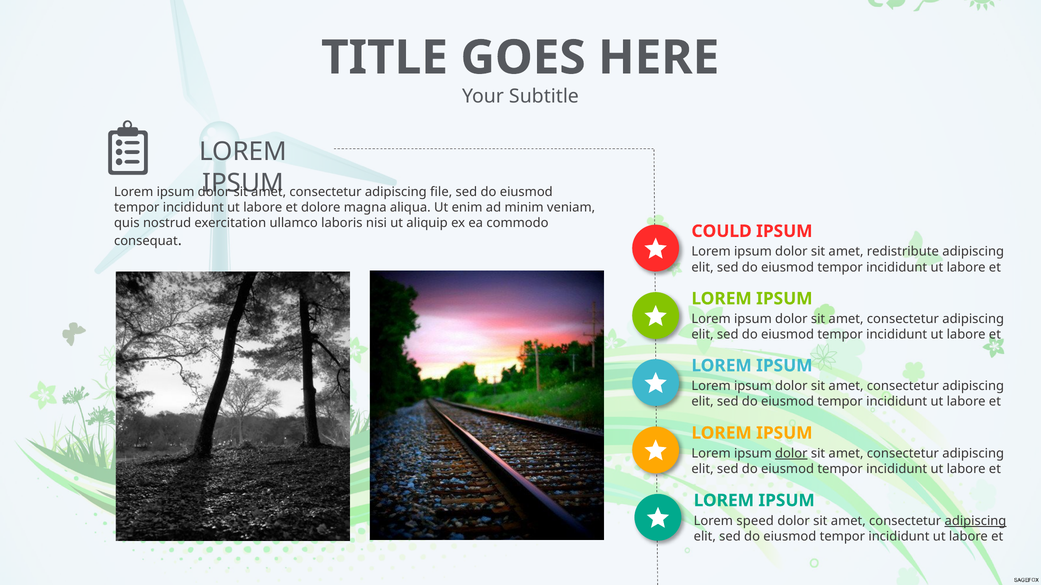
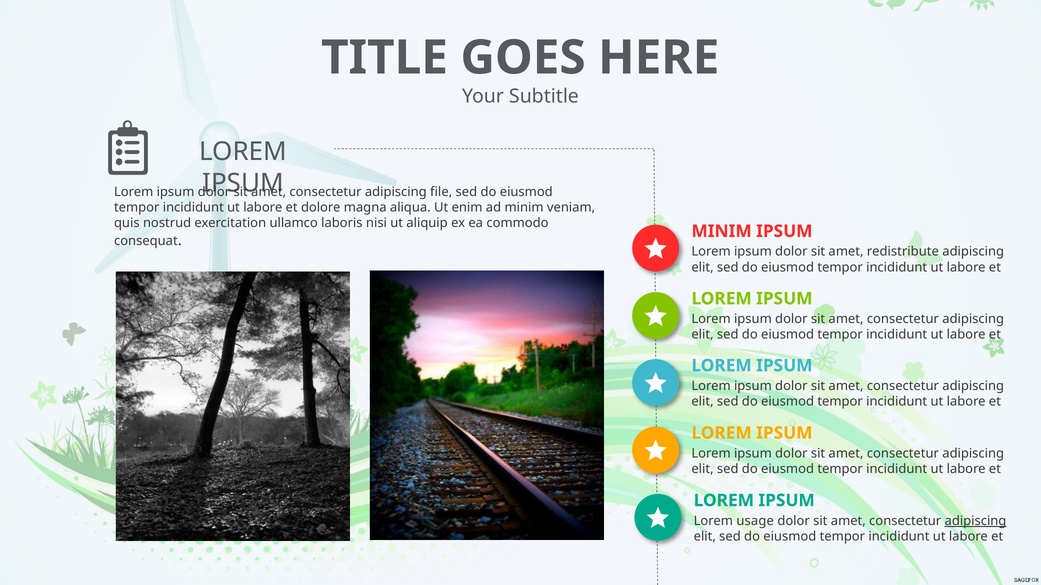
COULD at (722, 231): COULD -> MINIM
dolor at (791, 454) underline: present -> none
speed: speed -> usage
